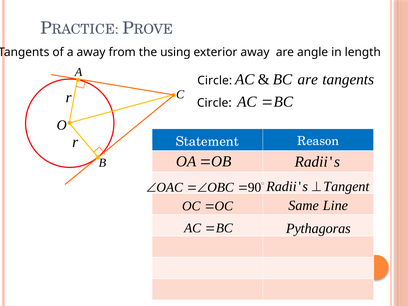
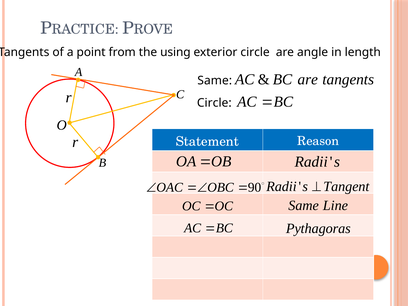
a away: away -> point
exterior away: away -> circle
Circle at (215, 80): Circle -> Same
